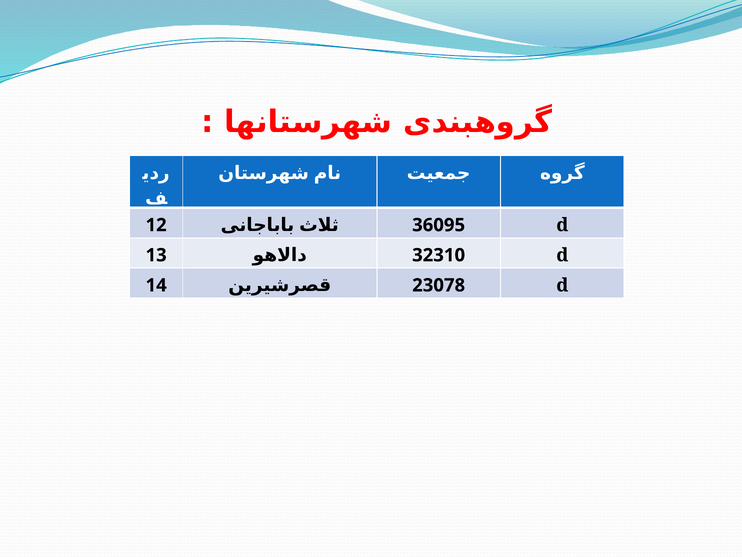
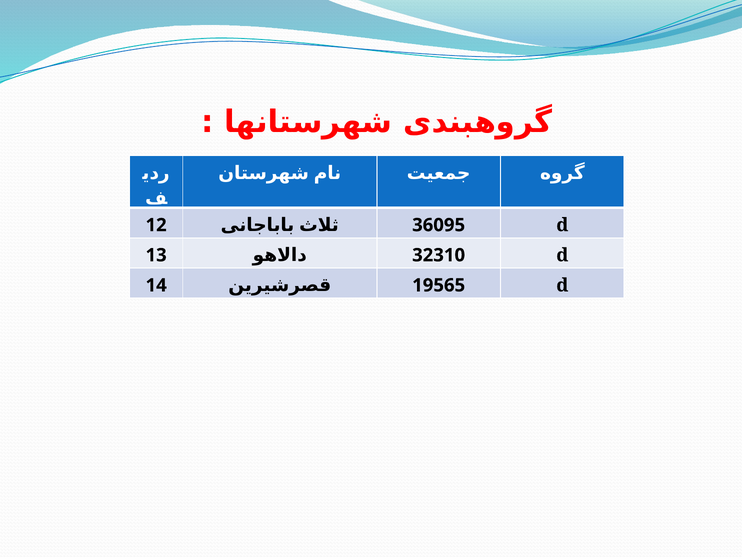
23078: 23078 -> 19565
